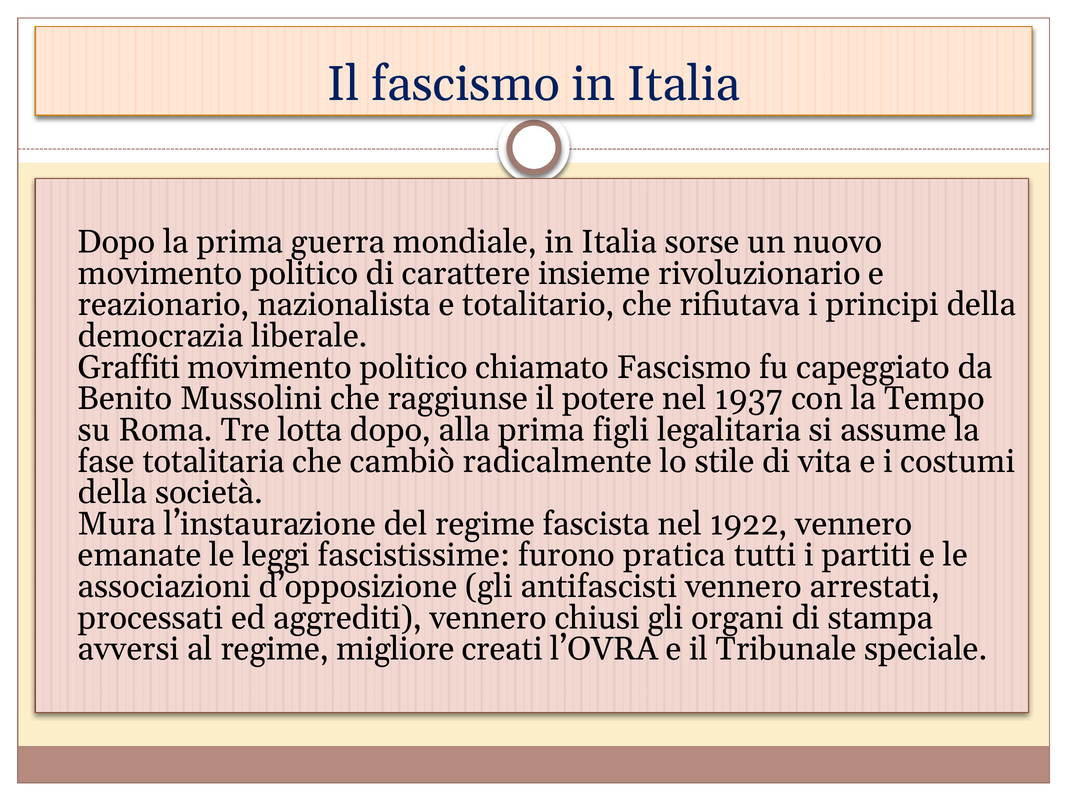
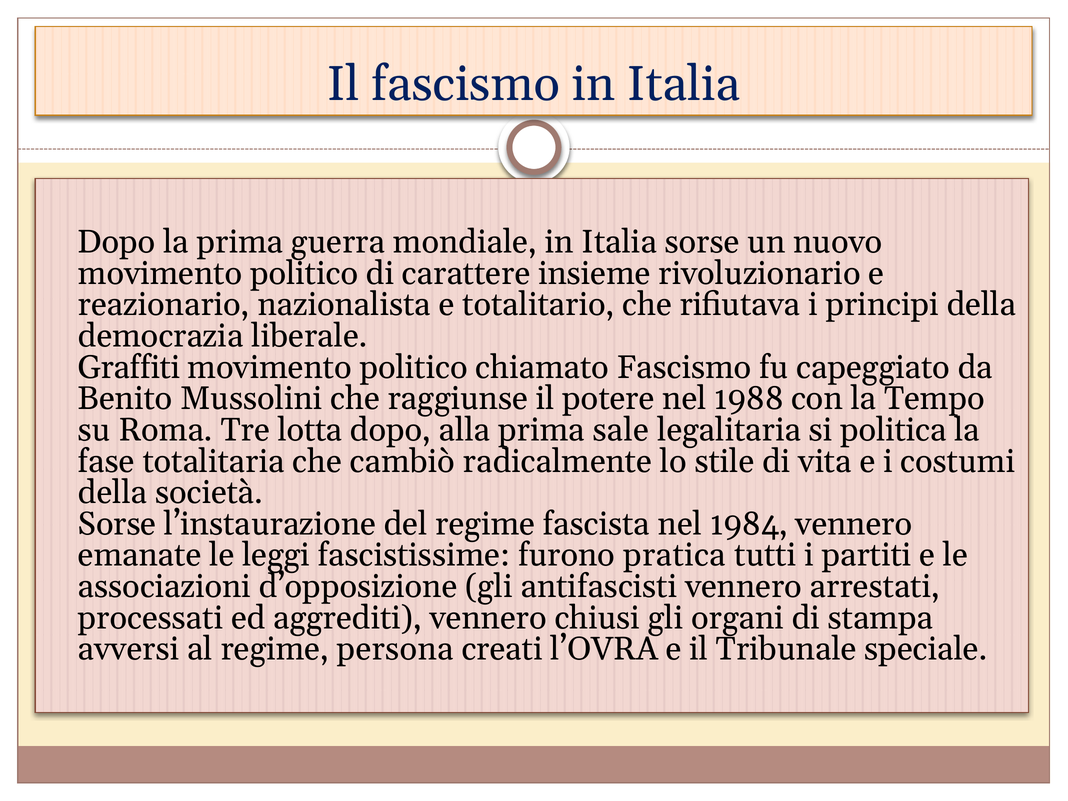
1937: 1937 -> 1988
figli: figli -> sale
assume: assume -> politica
Mura at (117, 524): Mura -> Sorse
1922: 1922 -> 1984
migliore: migliore -> persona
